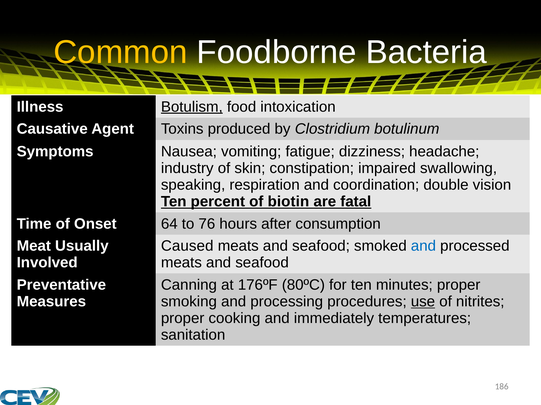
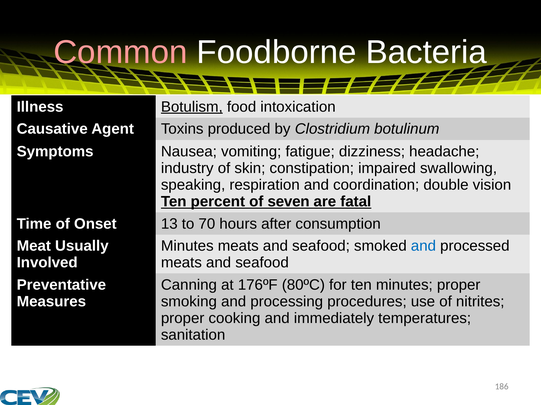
Common colour: yellow -> pink
biotin: biotin -> seven
64: 64 -> 13
76: 76 -> 70
Caused at (187, 246): Caused -> Minutes
use underline: present -> none
